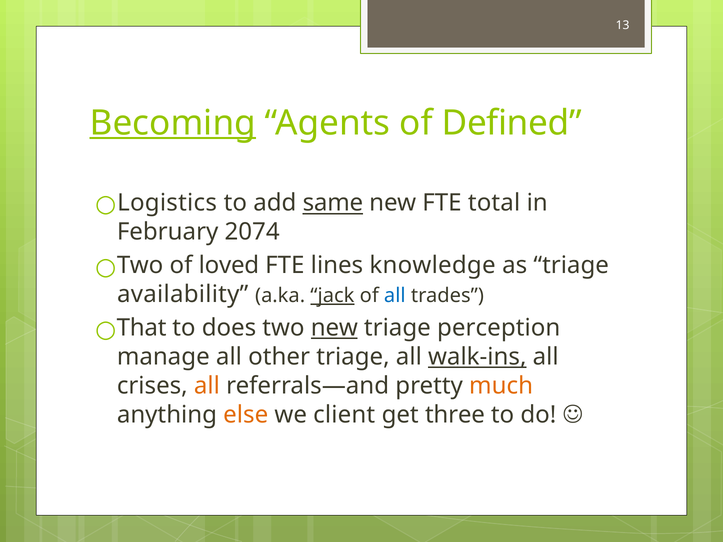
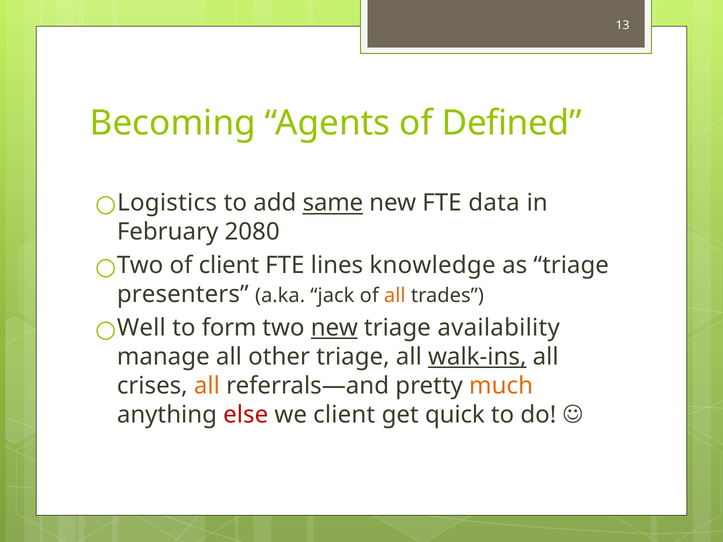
Becoming underline: present -> none
total: total -> data
2074: 2074 -> 2080
of loved: loved -> client
availability: availability -> presenters
jack underline: present -> none
all at (395, 296) colour: blue -> orange
That: That -> Well
does: does -> form
perception: perception -> availability
else colour: orange -> red
three: three -> quick
